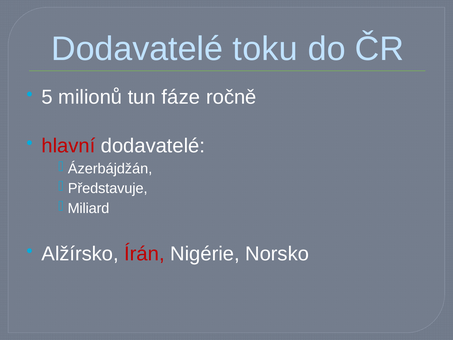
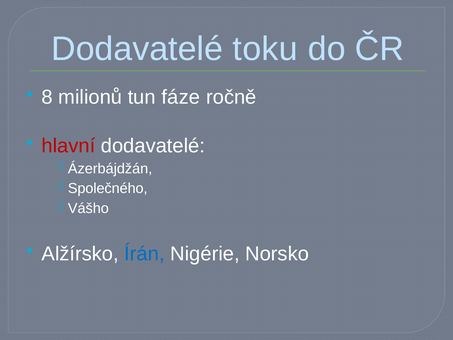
5: 5 -> 8
Představuje: Představuje -> Společného
Miliard: Miliard -> Vášho
Írán colour: red -> blue
